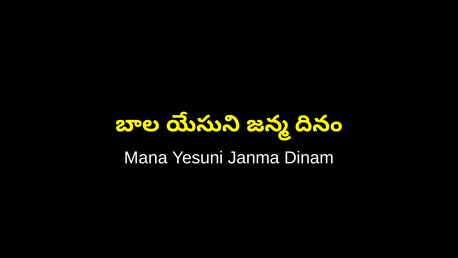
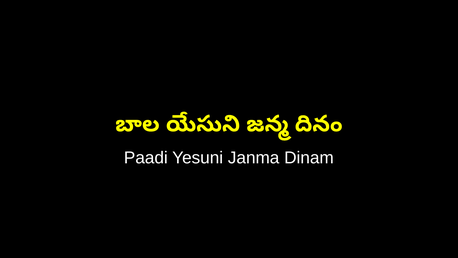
Mana: Mana -> Paadi
